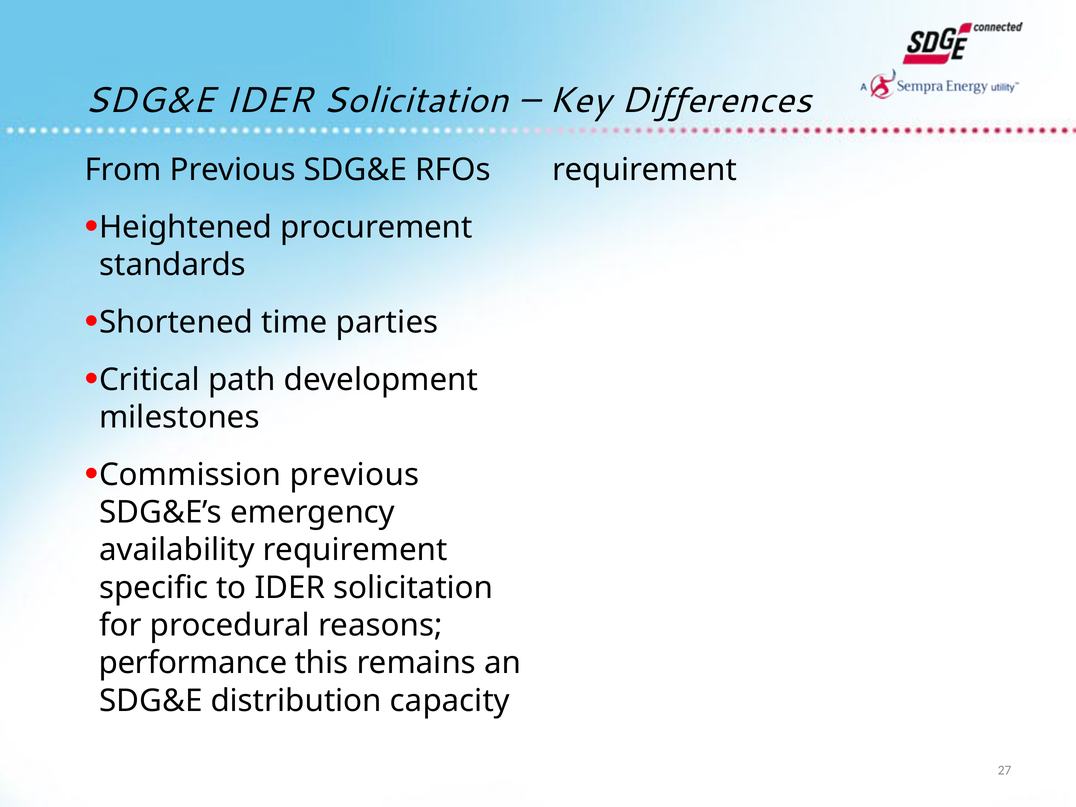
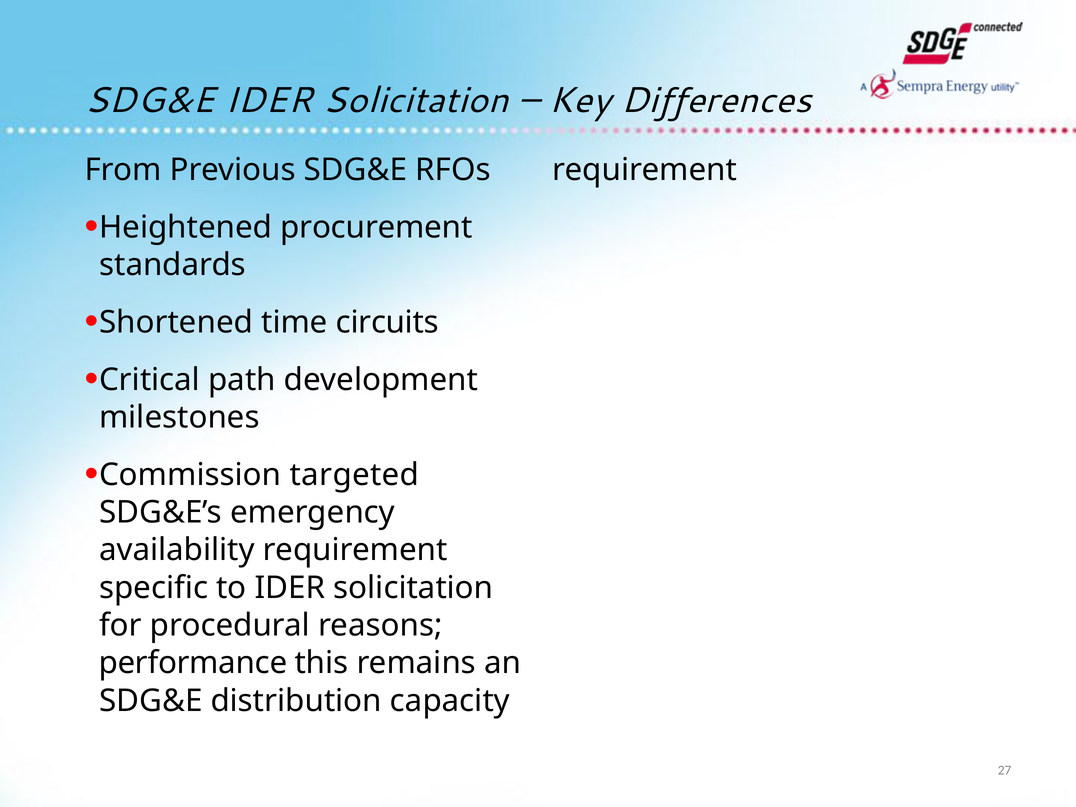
parties: parties -> circuits
Commission previous: previous -> targeted
